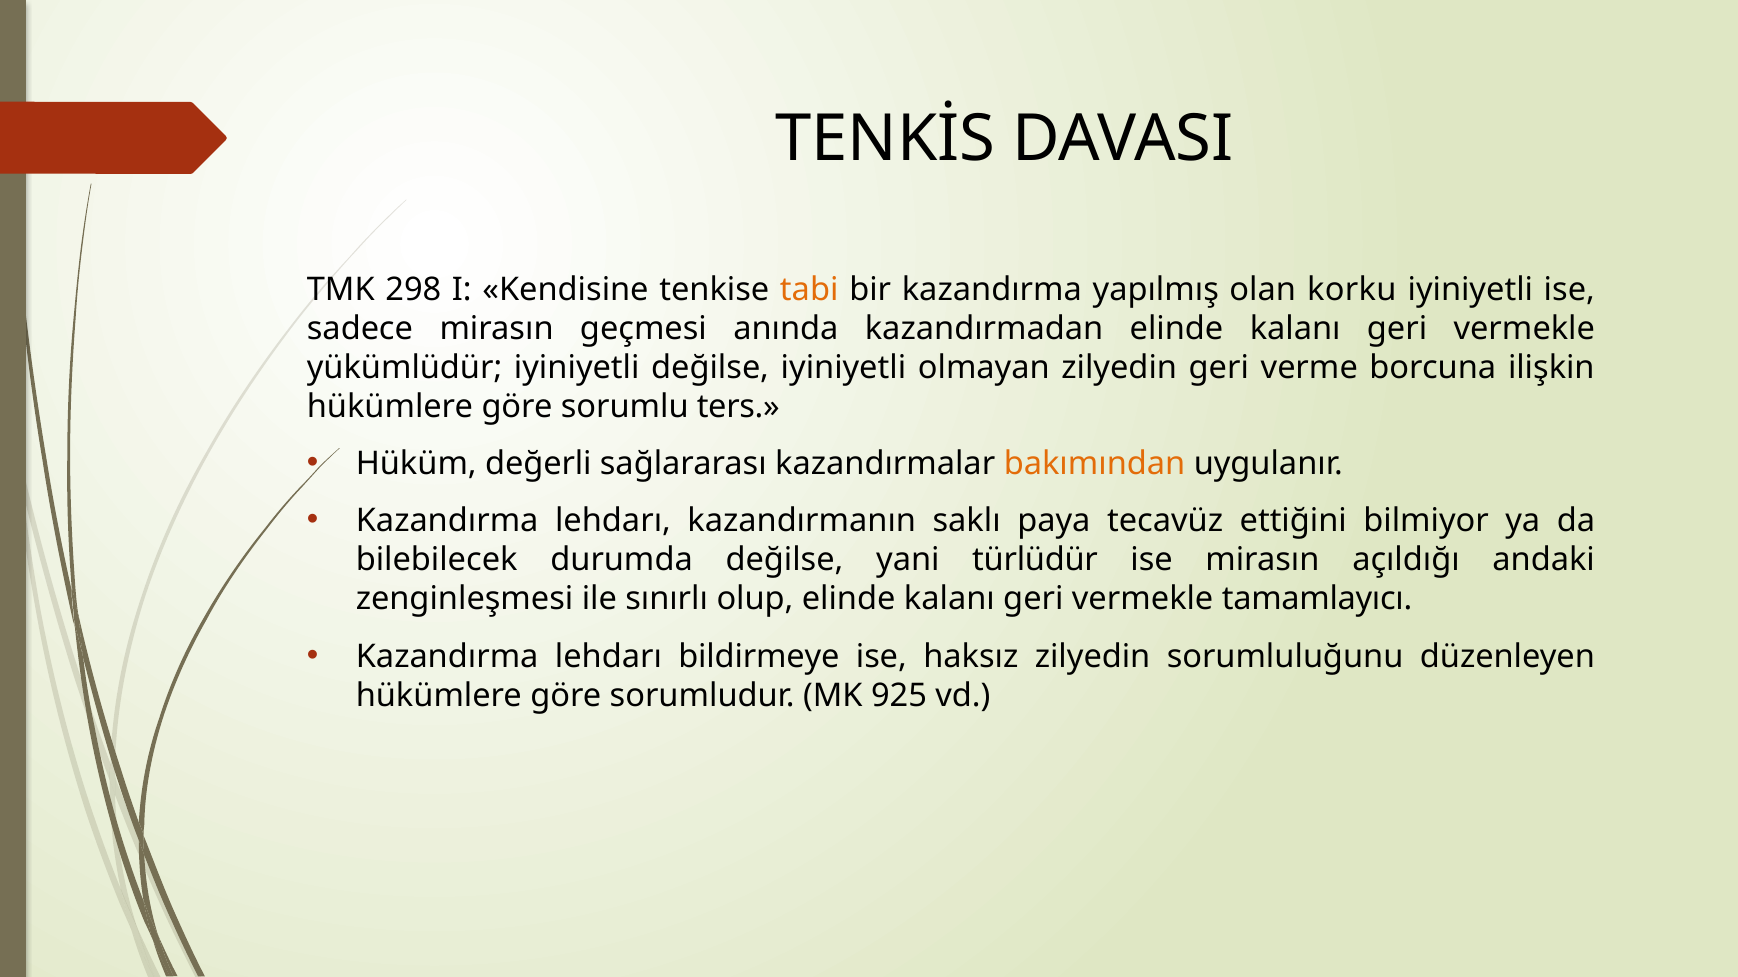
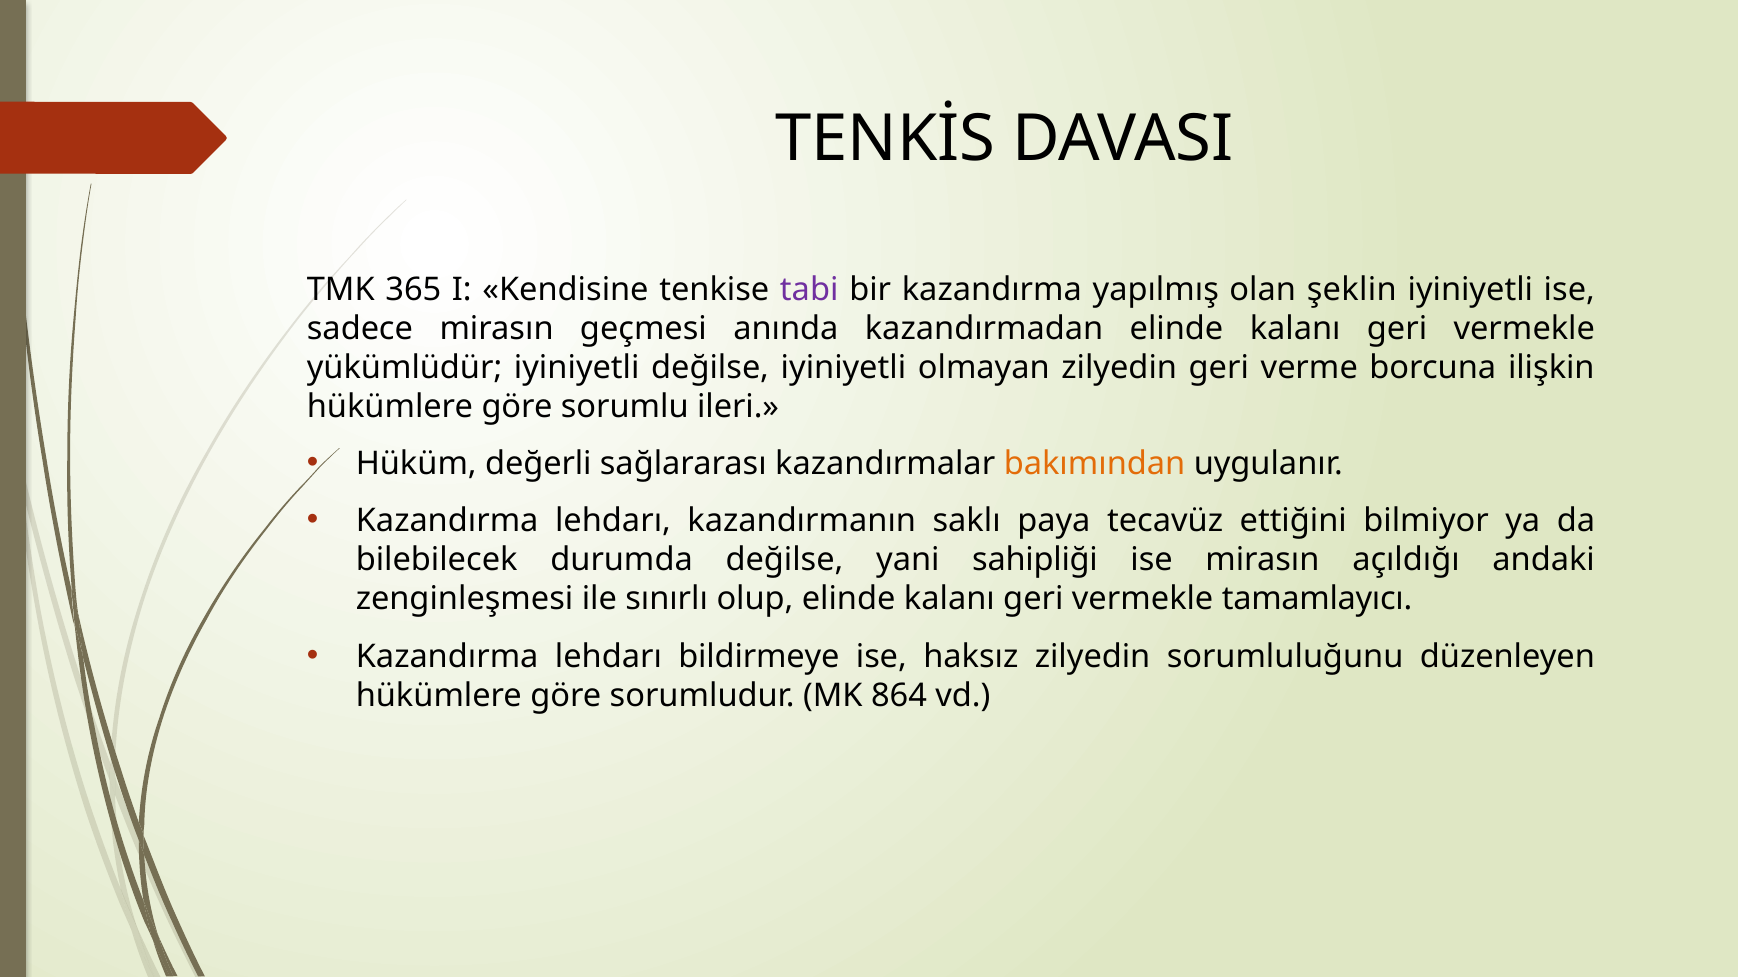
298: 298 -> 365
tabi colour: orange -> purple
korku: korku -> şeklin
ters: ters -> ileri
türlüdür: türlüdür -> sahipliği
925: 925 -> 864
